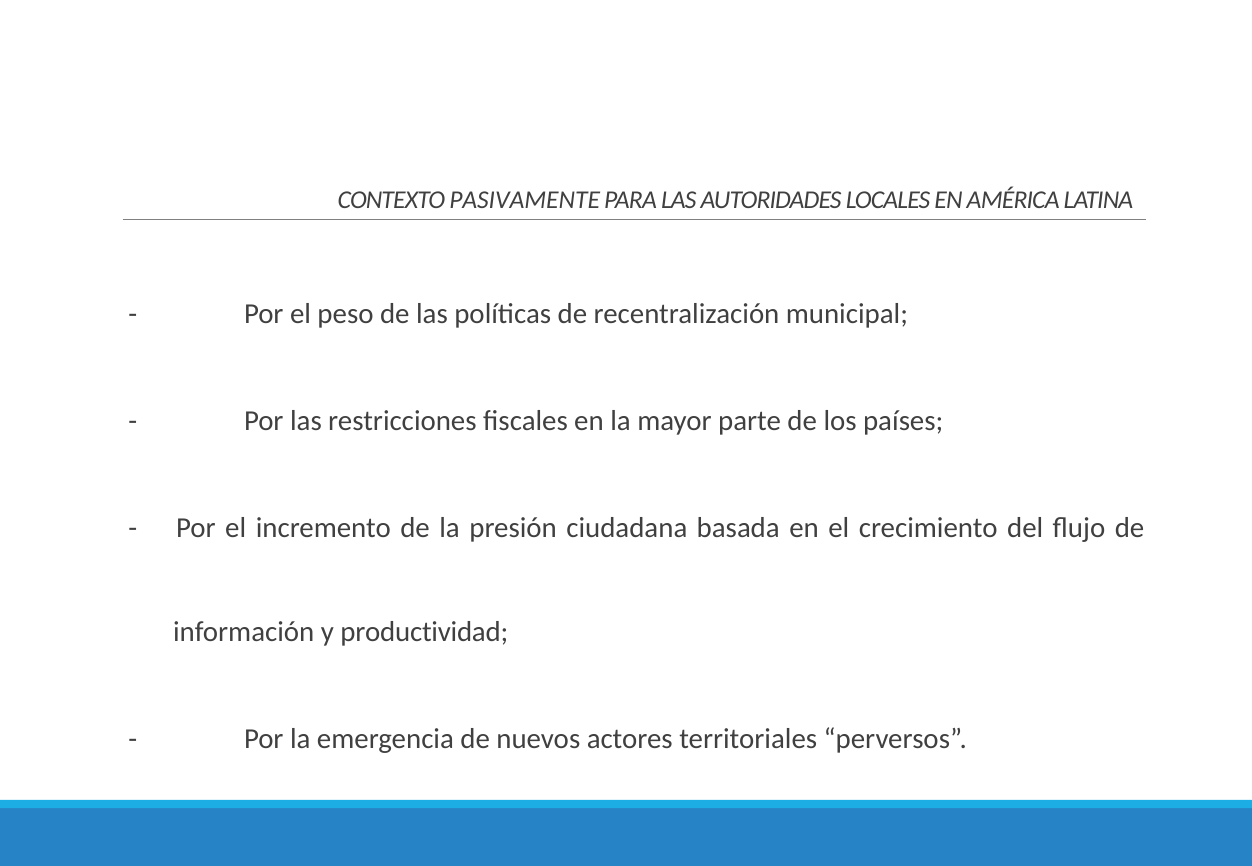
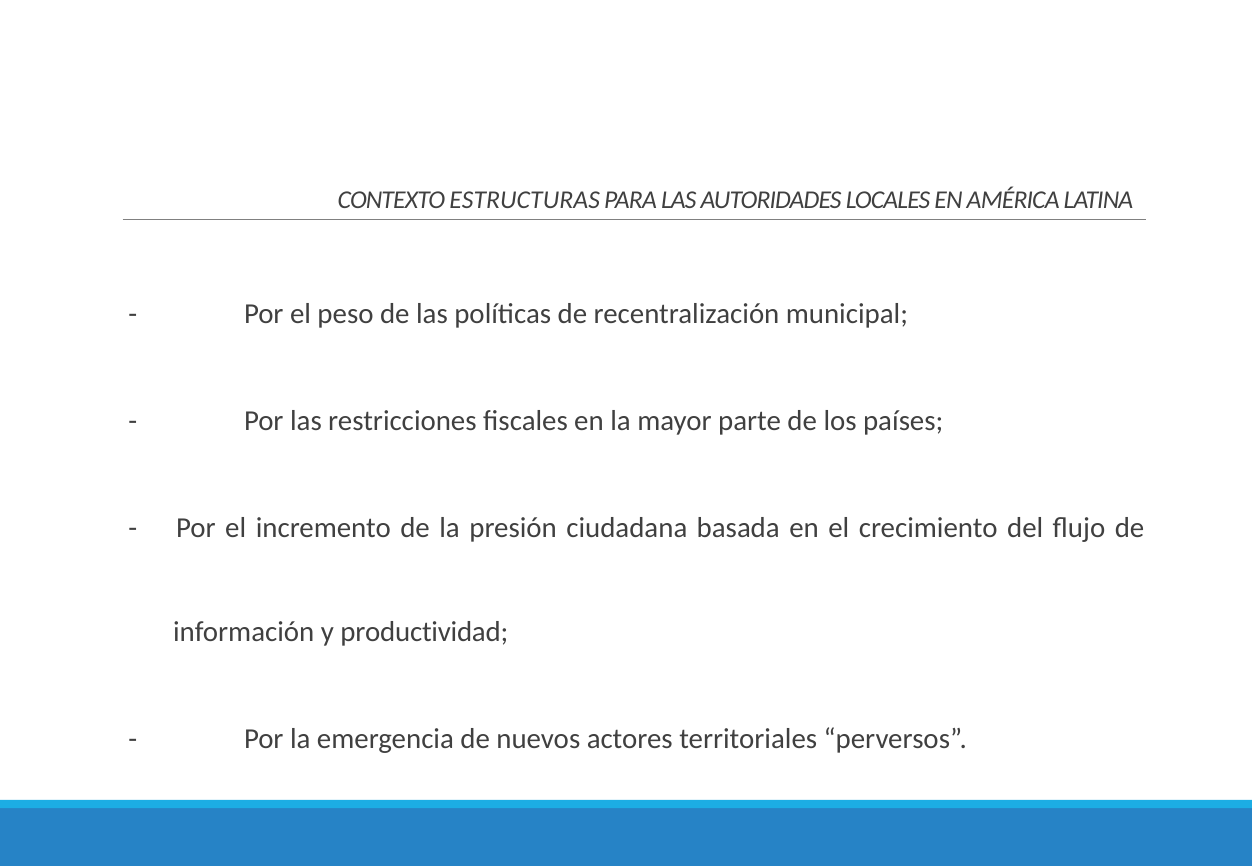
PASIVAMENTE: PASIVAMENTE -> ESTRUCTURAS
